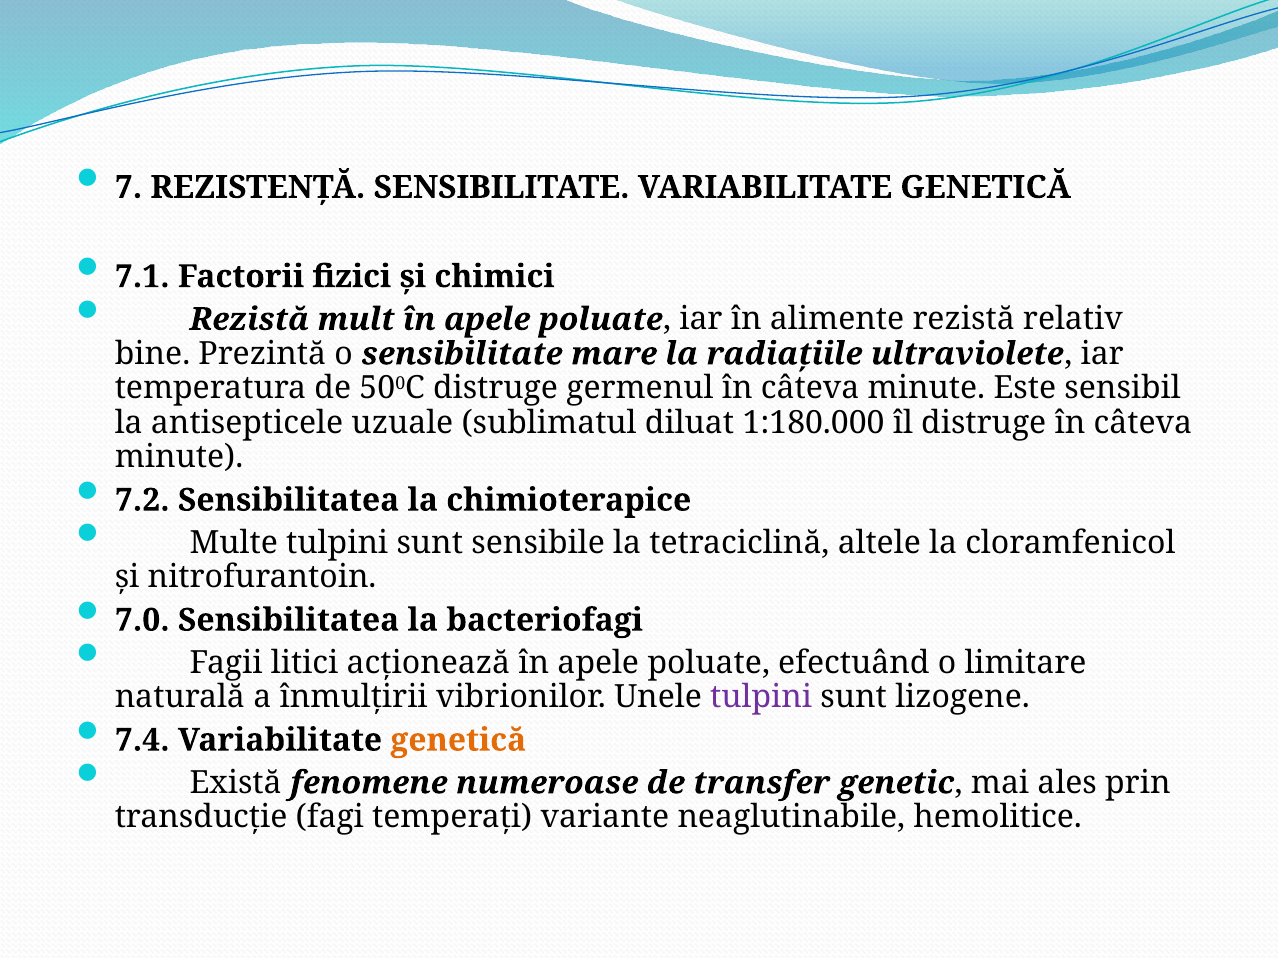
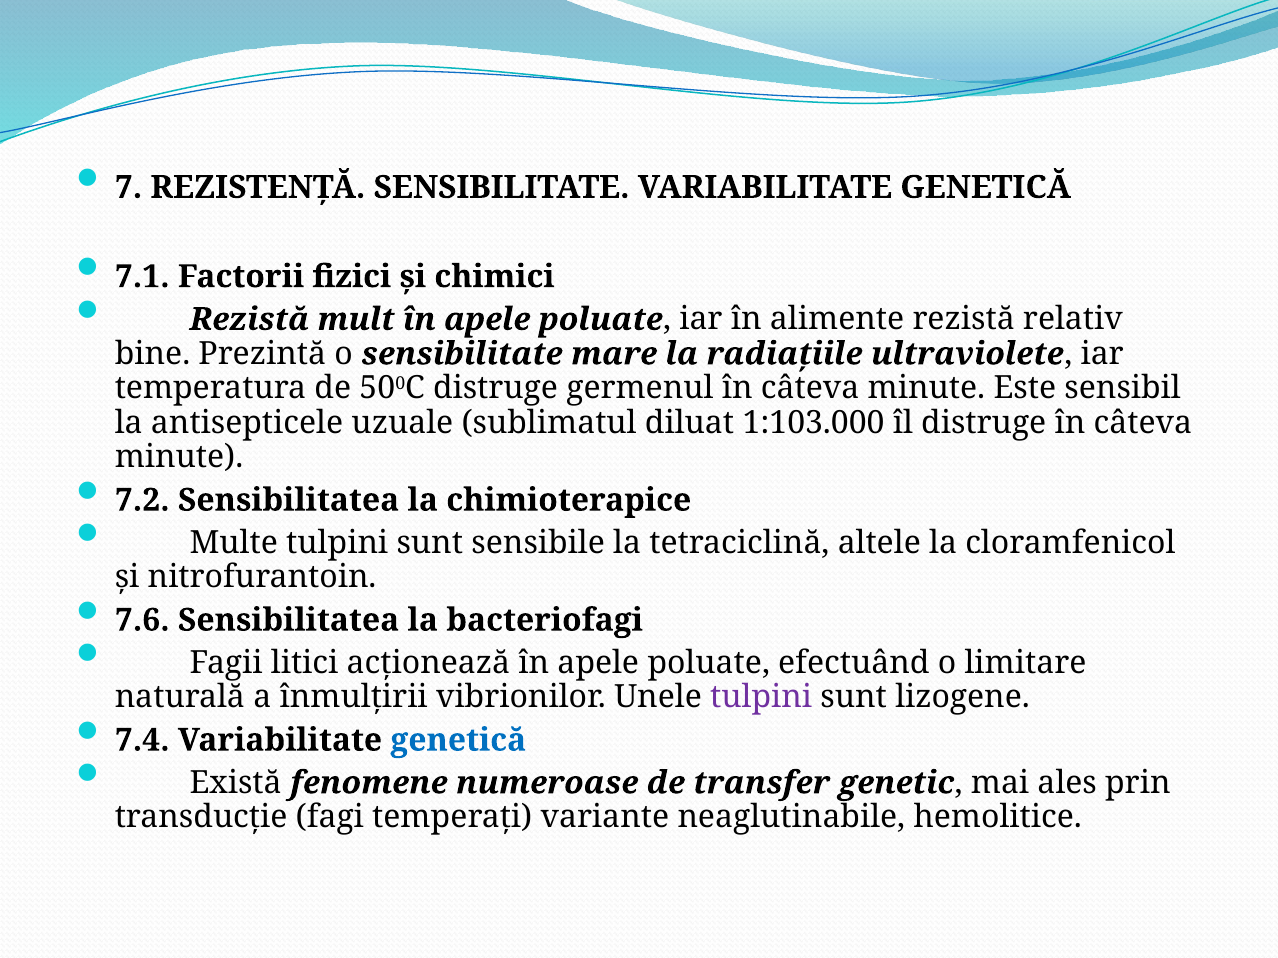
1:180.000: 1:180.000 -> 1:103.000
7.0: 7.0 -> 7.6
genetică at (458, 741) colour: orange -> blue
